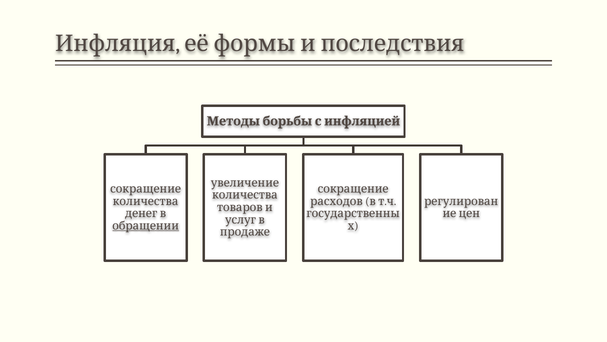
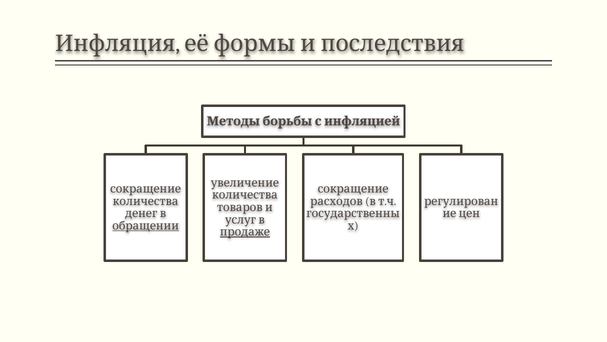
продаже underline: none -> present
